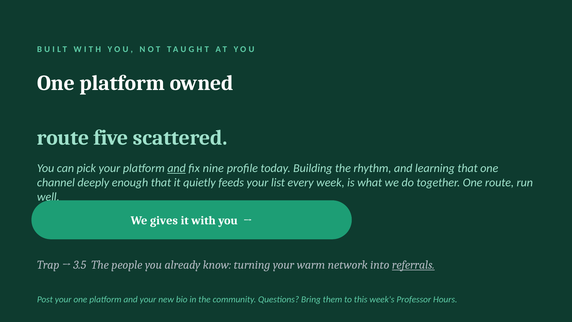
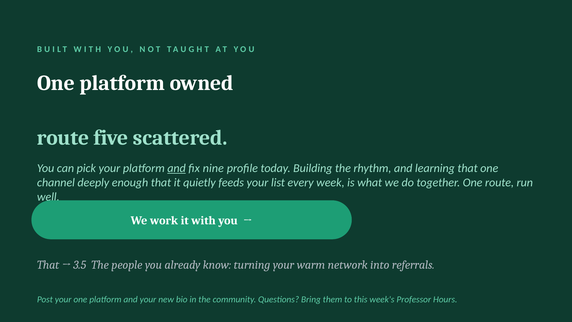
gives: gives -> work
Trap at (48, 265): Trap -> That
referrals underline: present -> none
